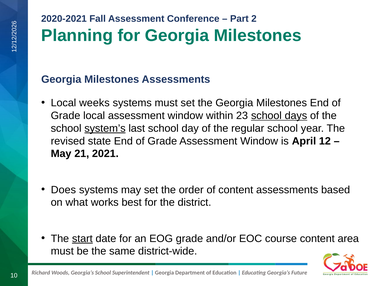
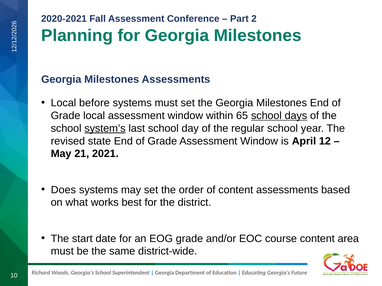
weeks: weeks -> before
23: 23 -> 65
start underline: present -> none
